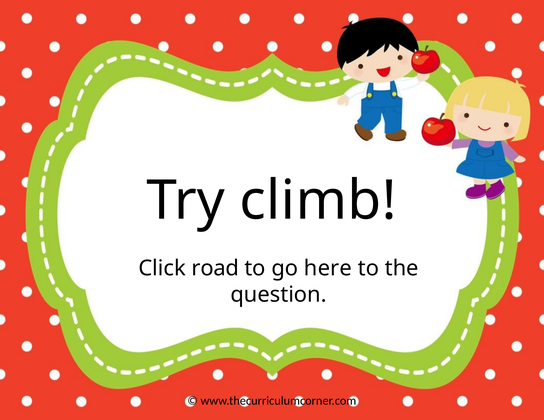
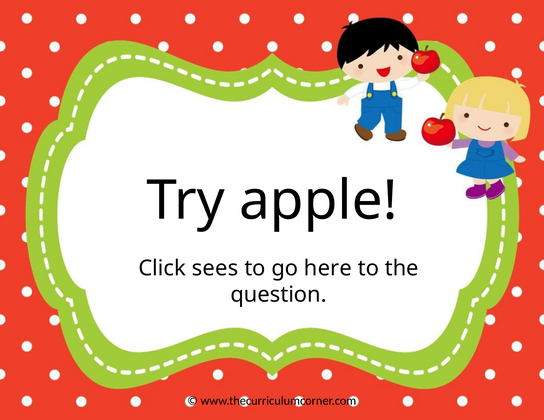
climb: climb -> apple
road: road -> sees
